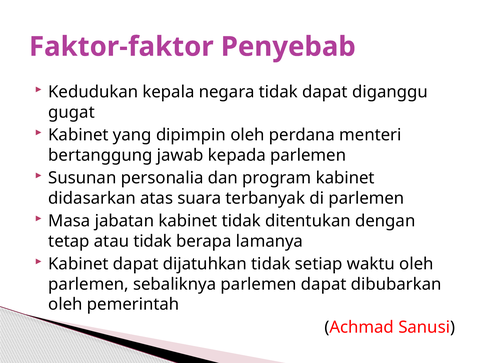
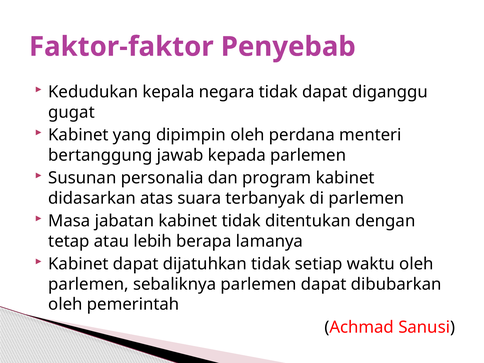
atau tidak: tidak -> lebih
